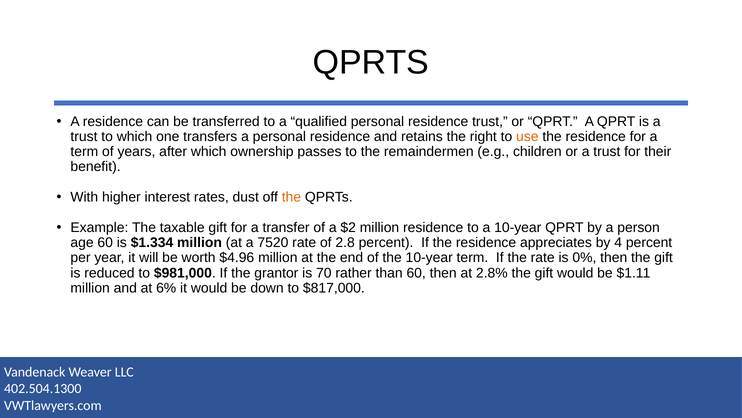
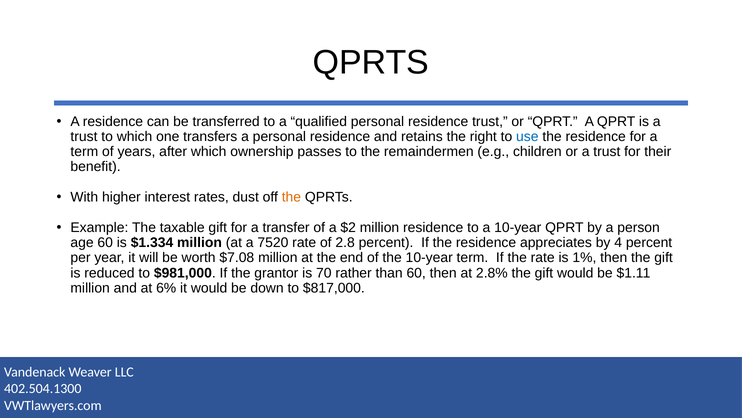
use colour: orange -> blue
$4.96: $4.96 -> $7.08
0%: 0% -> 1%
